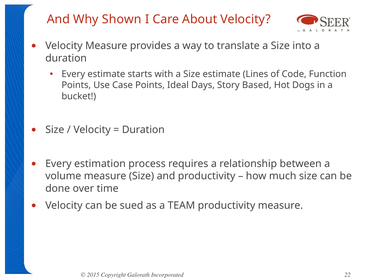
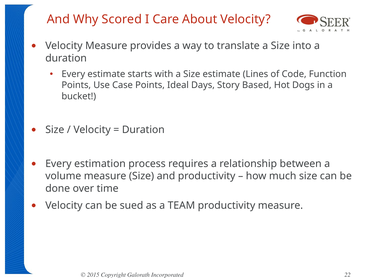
Shown: Shown -> Scored
